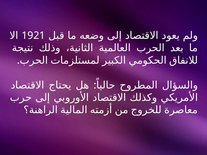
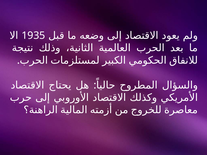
1921: 1921 -> 1935
